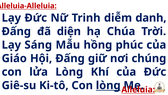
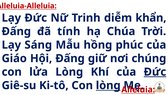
danh: danh -> khẩn
diện: diện -> tính
Đức at (155, 72) underline: none -> present
